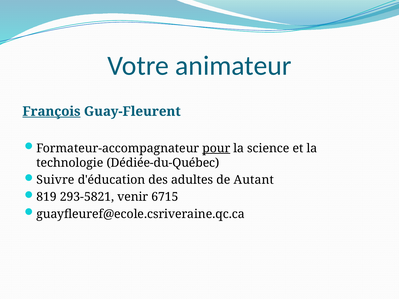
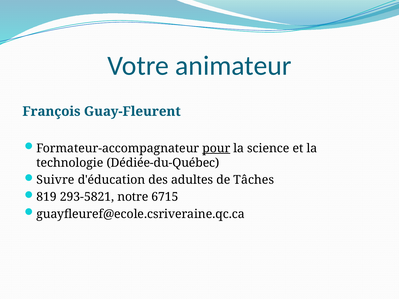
François underline: present -> none
Autant: Autant -> Tâches
venir: venir -> notre
